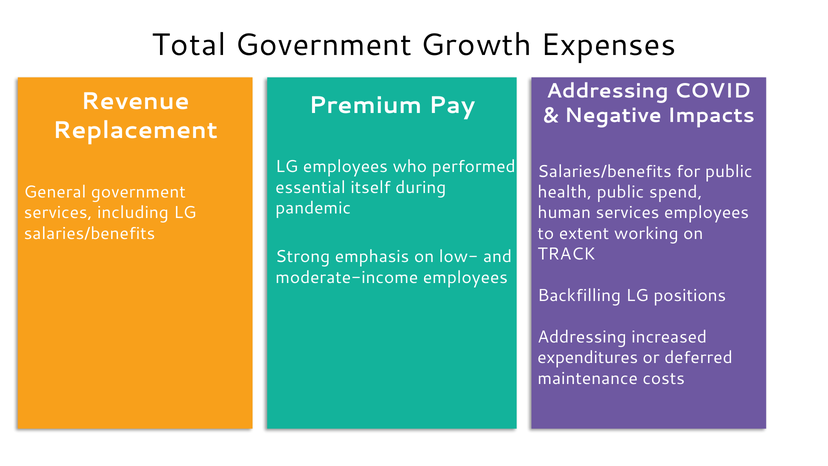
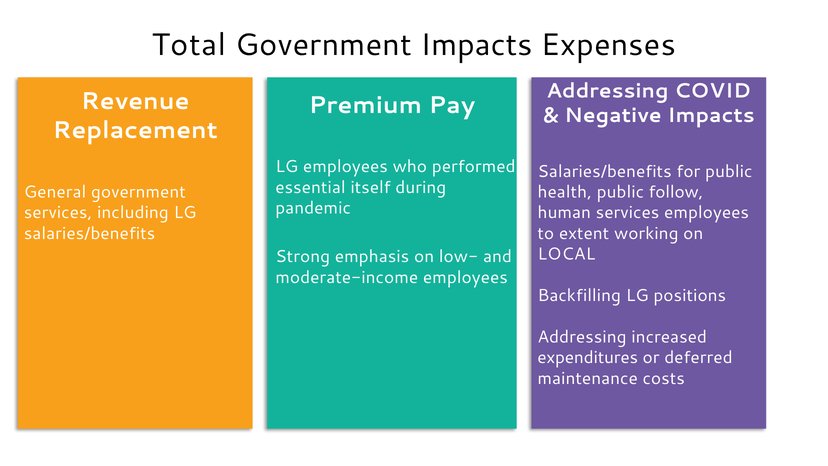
Government Growth: Growth -> Impacts
spend: spend -> follow
TRACK: TRACK -> LOCAL
